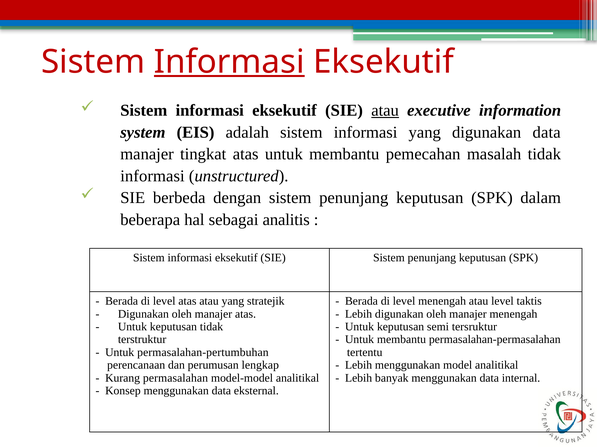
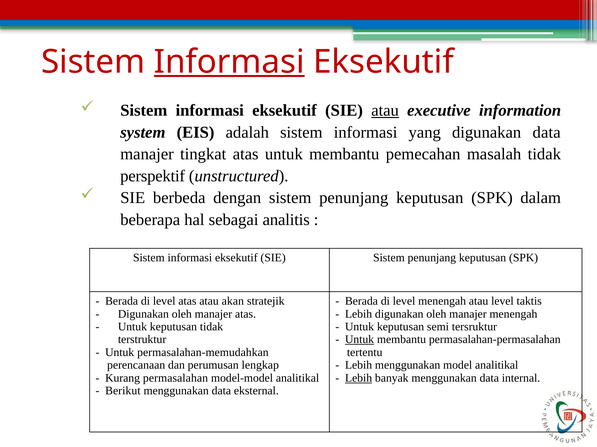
informasi at (152, 176): informasi -> perspektif
atau yang: yang -> akan
Untuk at (360, 340) underline: none -> present
permasalahan-pertumbuhan: permasalahan-pertumbuhan -> permasalahan-memudahkan
Lebih at (359, 379) underline: none -> present
Konsep: Konsep -> Berikut
